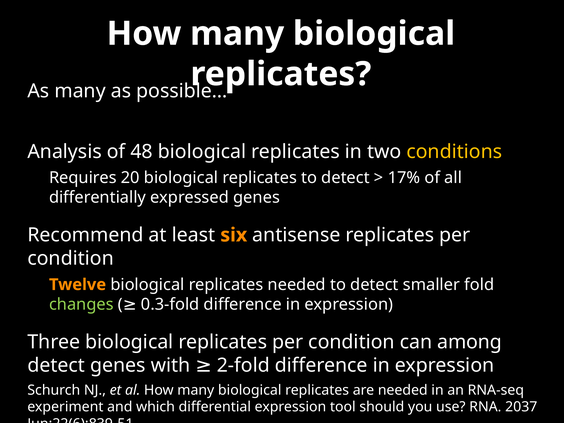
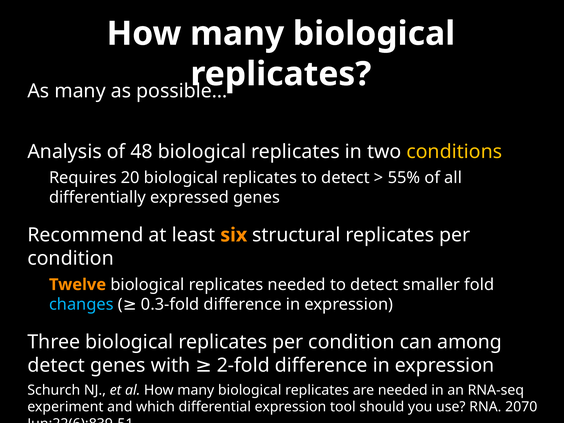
17%: 17% -> 55%
antisense: antisense -> structural
changes colour: light green -> light blue
2037: 2037 -> 2070
